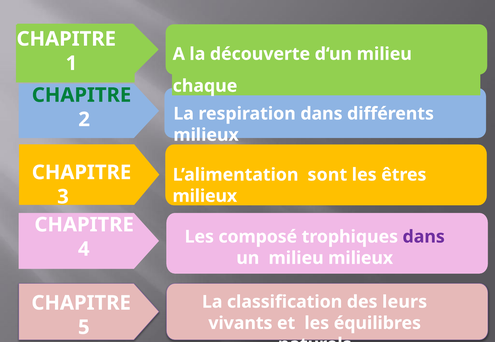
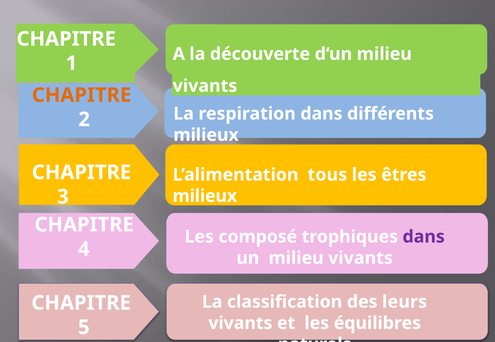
chaque at (205, 86): chaque -> vivants
CHAPITRE at (82, 95) colour: green -> orange
sont: sont -> tous
un milieu milieux: milieux -> vivants
